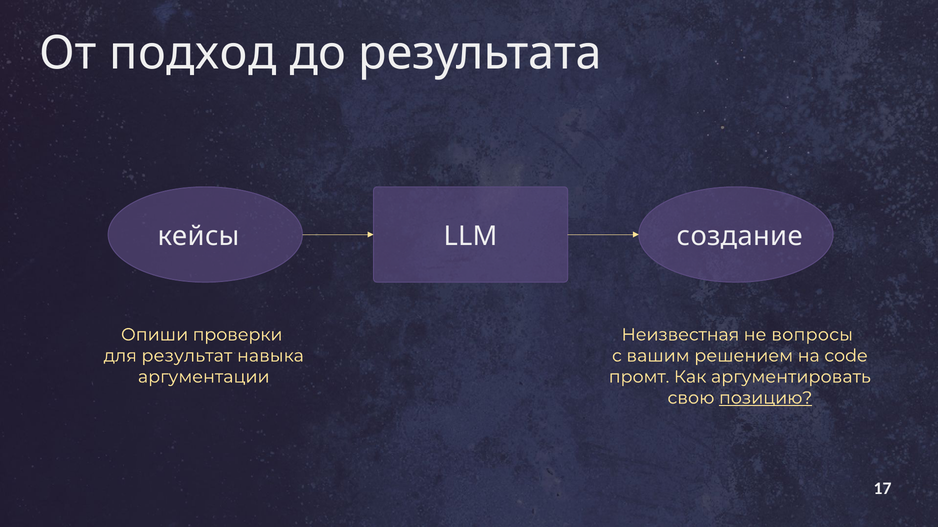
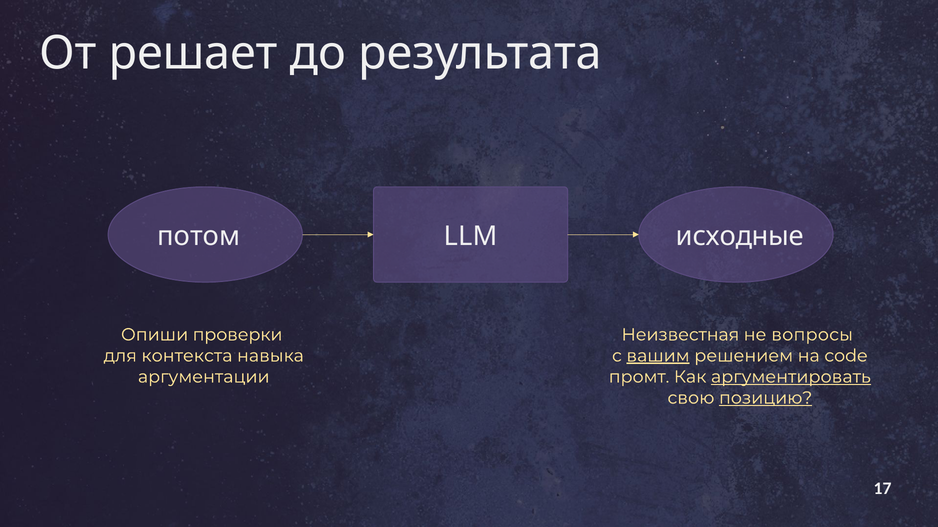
подход: подход -> решает
кейсы: кейсы -> потом
создание: создание -> исходные
результат: результат -> контекста
вашим underline: none -> present
аргументировать underline: none -> present
